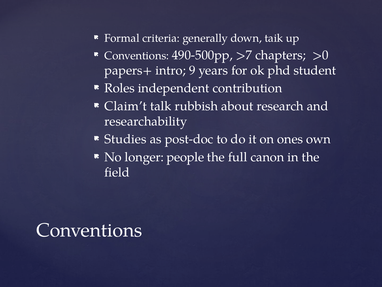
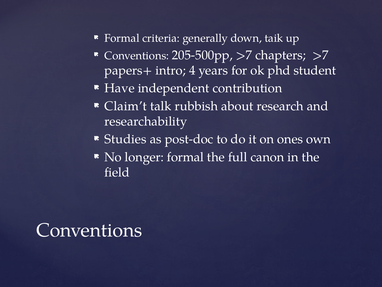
490-500pp: 490-500pp -> 205-500pp
chapters >0: >0 -> >7
9: 9 -> 4
Roles: Roles -> Have
longer people: people -> formal
